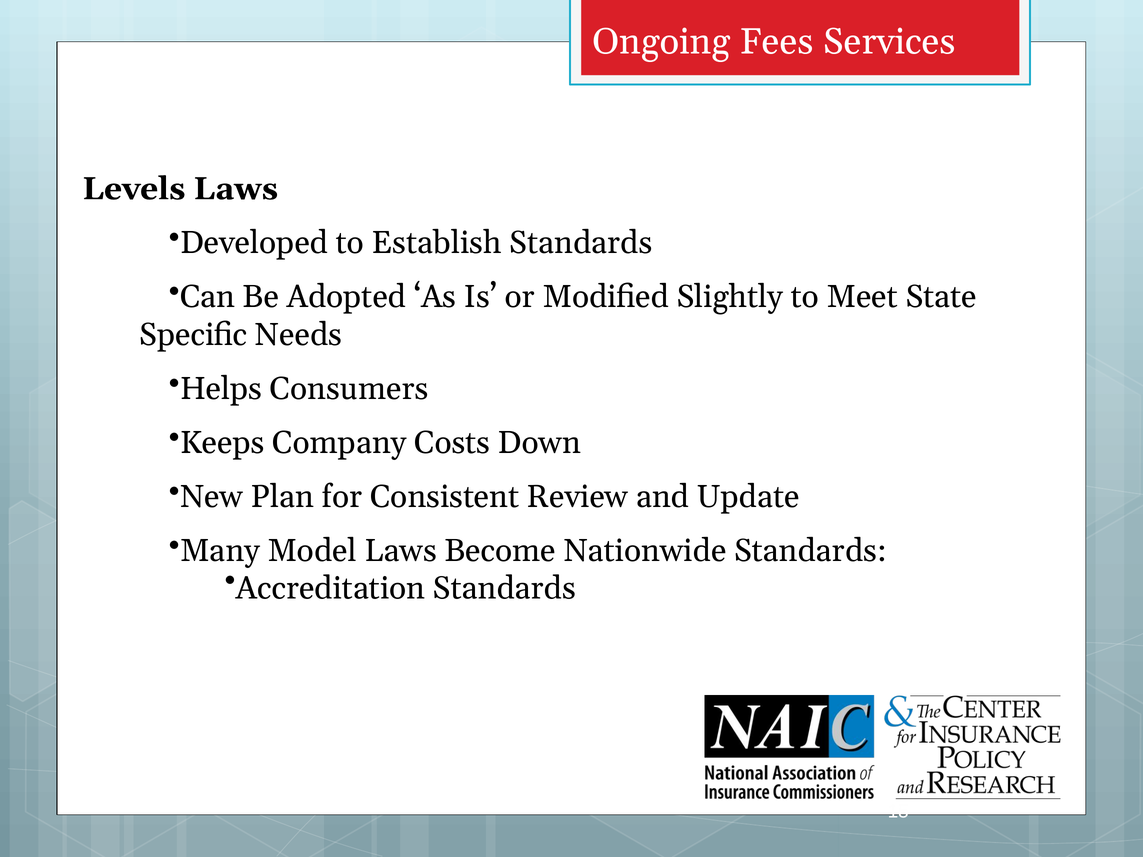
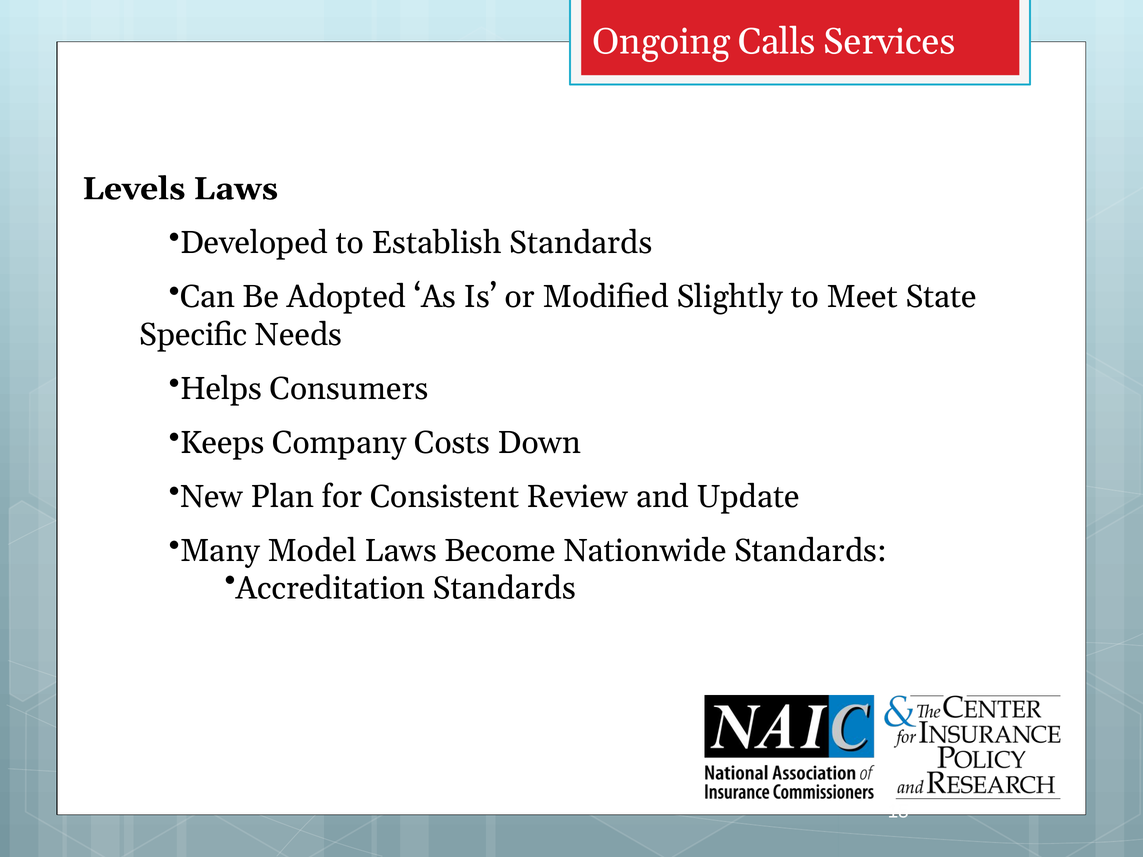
Fees: Fees -> Calls
